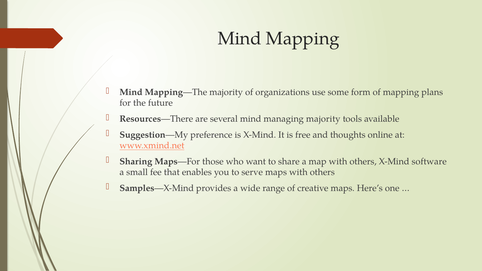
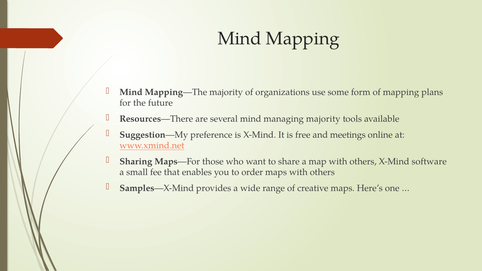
thoughts: thoughts -> meetings
serve: serve -> order
